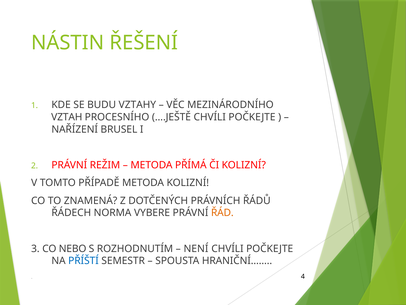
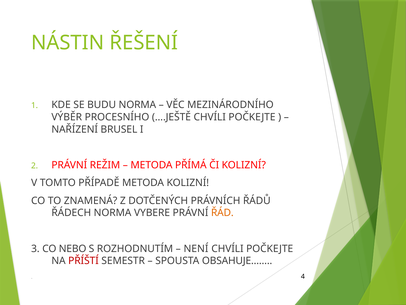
BUDU VZTAHY: VZTAHY -> NORMA
VZTAH: VZTAH -> VÝBĚR
PŘÍŠTÍ colour: blue -> red
HRANIČNÍ……: HRANIČNÍ…… -> OBSAHUJE……
